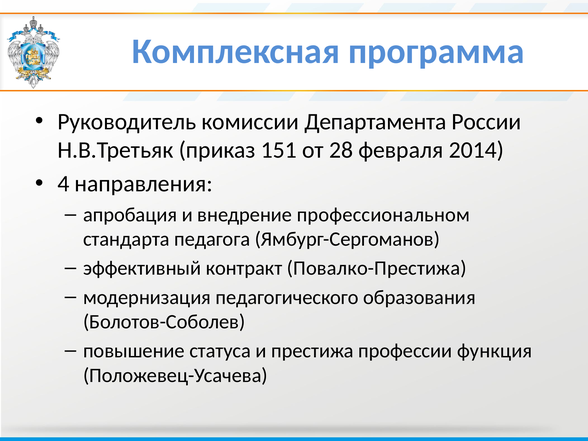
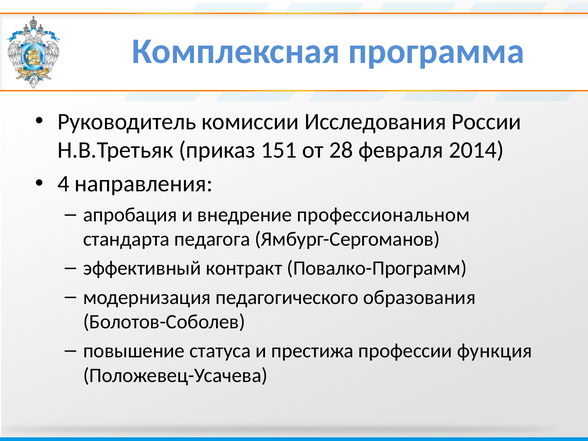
Департамента: Департамента -> Исследования
Повалко-Престижа: Повалко-Престижа -> Повалко-Программ
